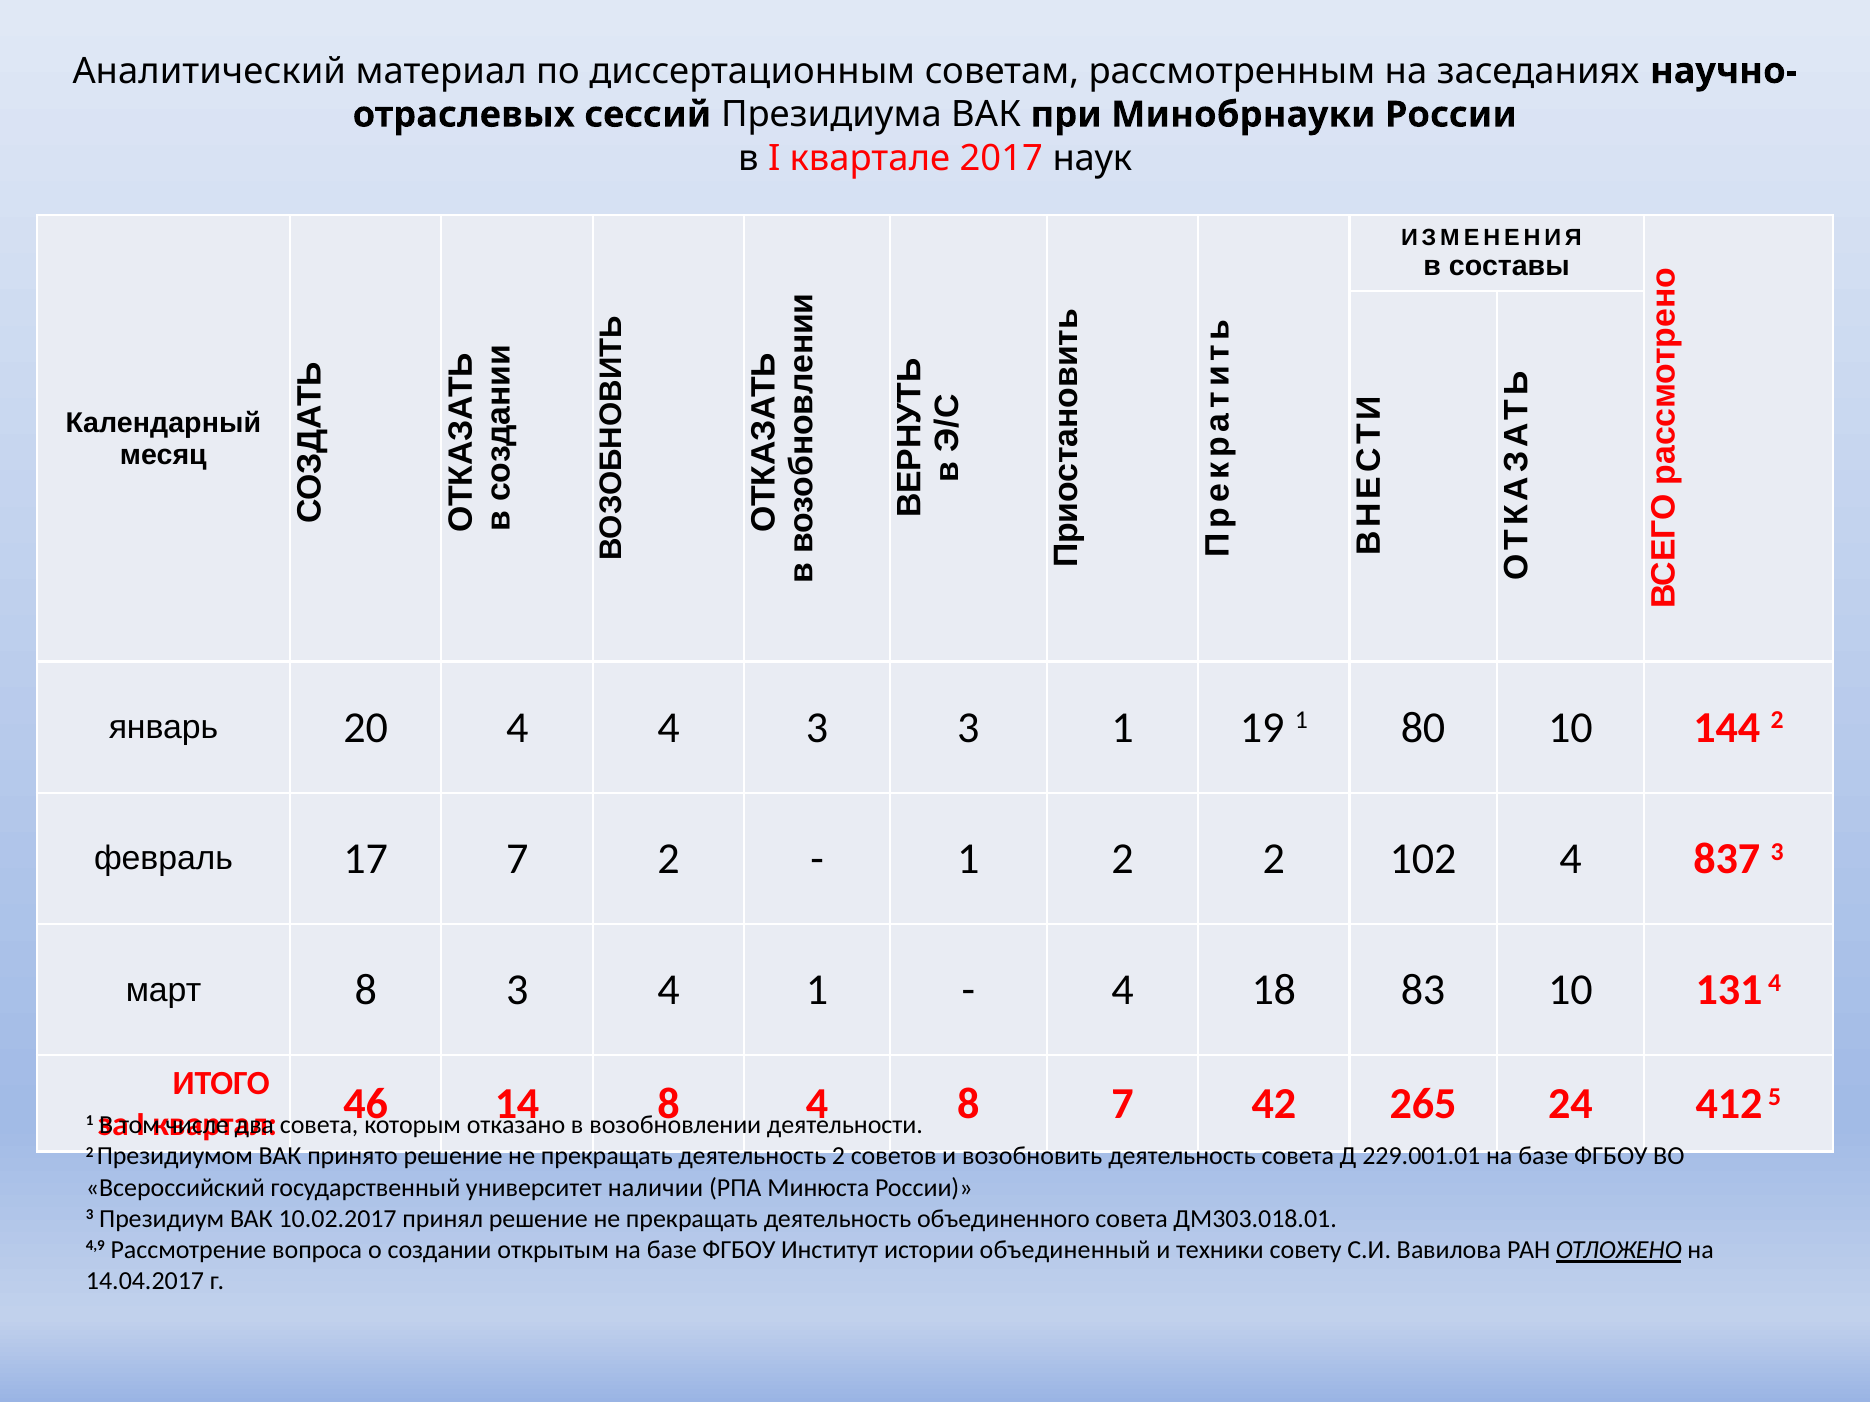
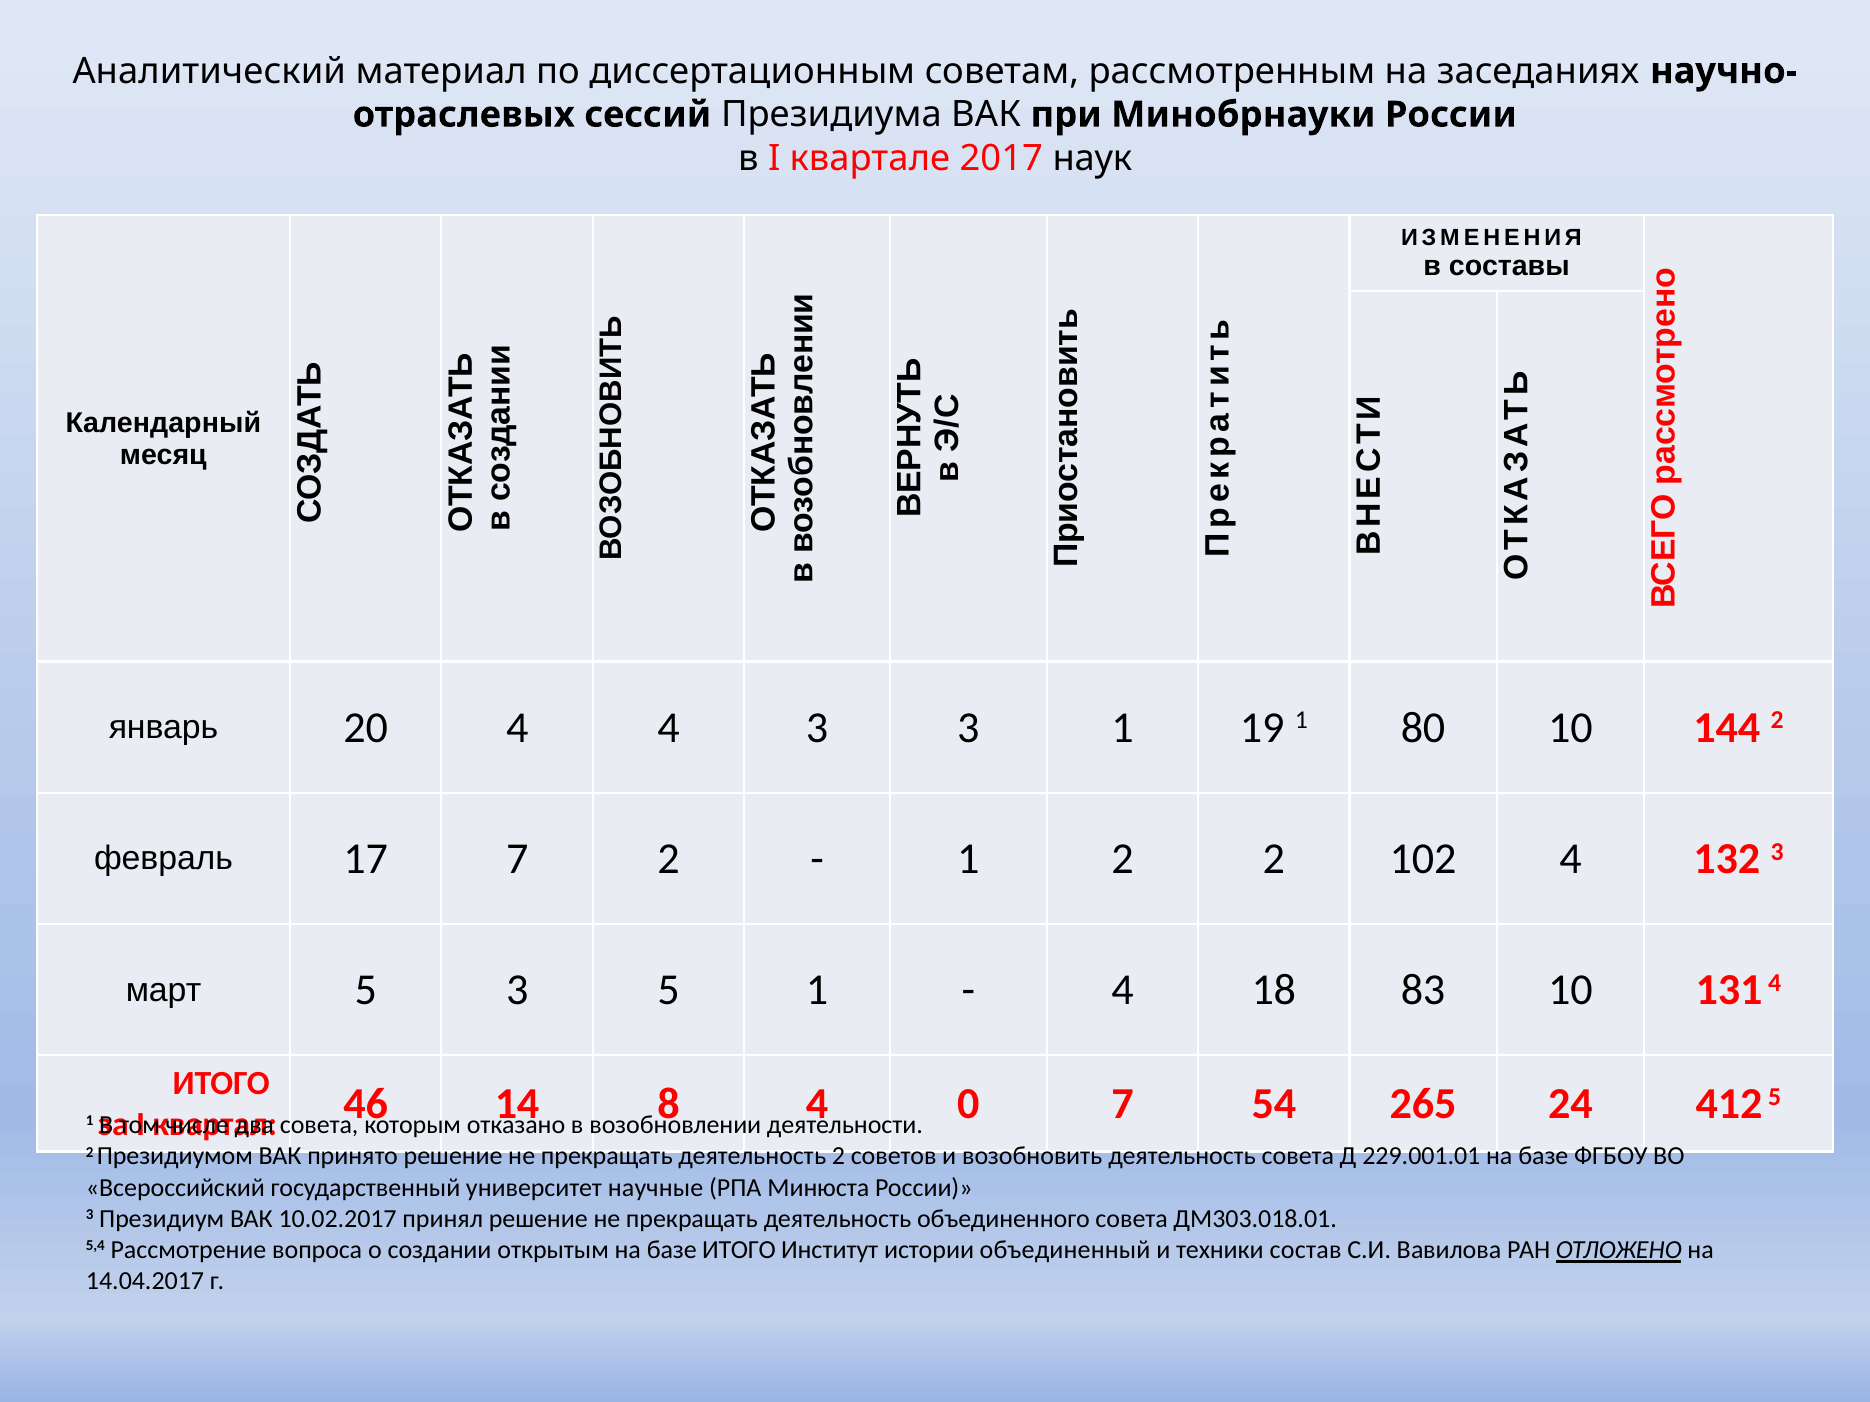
837: 837 -> 132
март 8: 8 -> 5
3 4: 4 -> 5
8 at (968, 1104): 8 -> 0
42: 42 -> 54
наличии: наличии -> научные
4,9: 4,9 -> 5,4
ФГБОУ at (739, 1250): ФГБОУ -> ИТОГО
совету: совету -> состав
